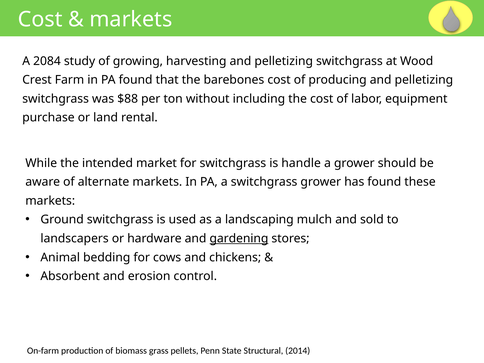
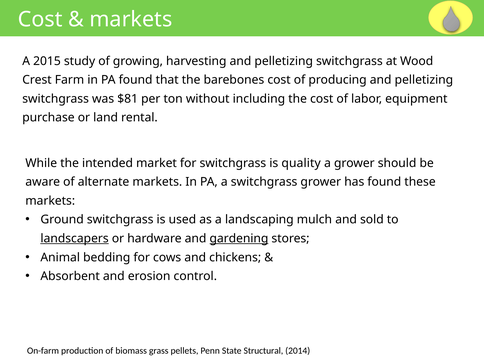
2084: 2084 -> 2015
$88: $88 -> $81
handle: handle -> quality
landscapers underline: none -> present
